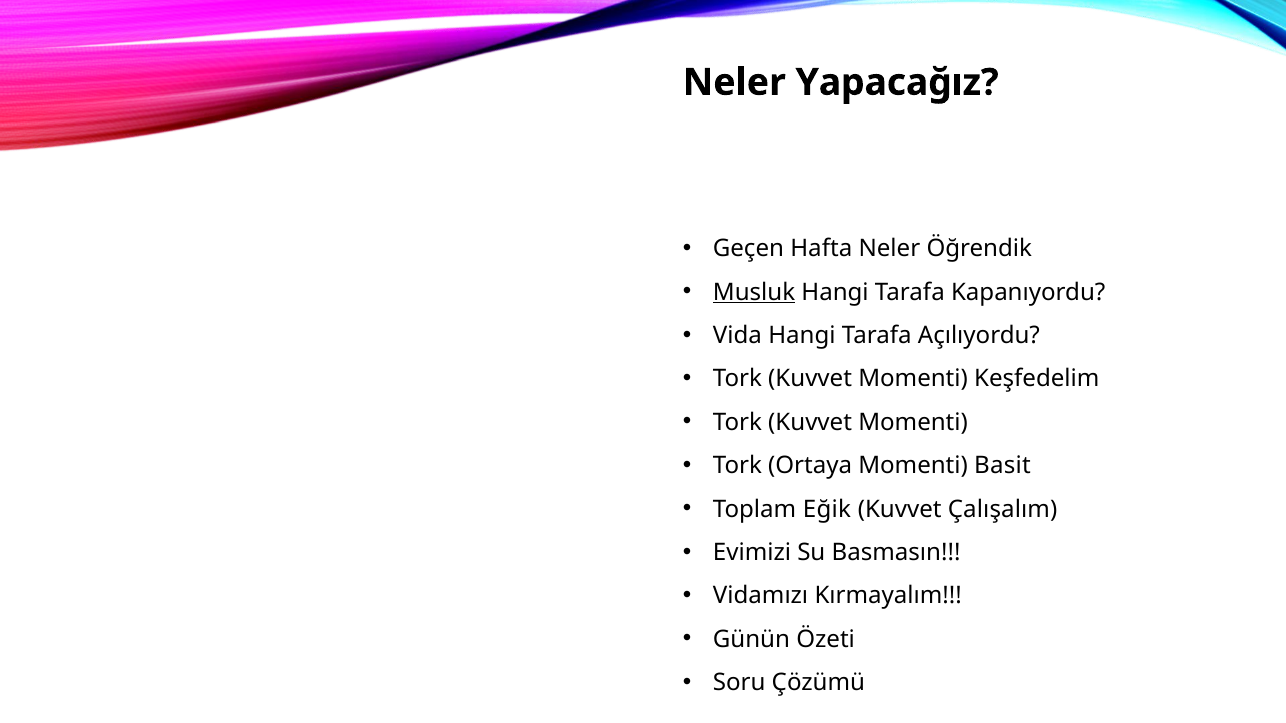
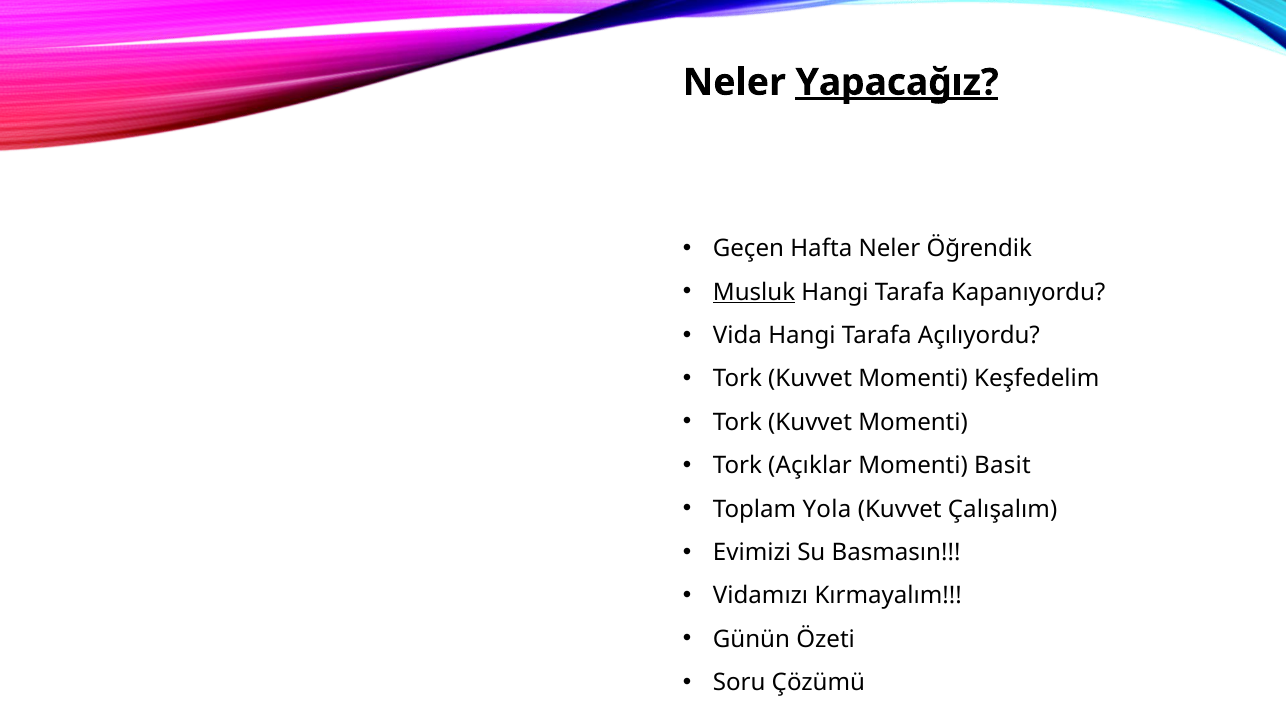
Yapacağız underline: none -> present
Ortaya: Ortaya -> Açıklar
Eğik: Eğik -> Yola
